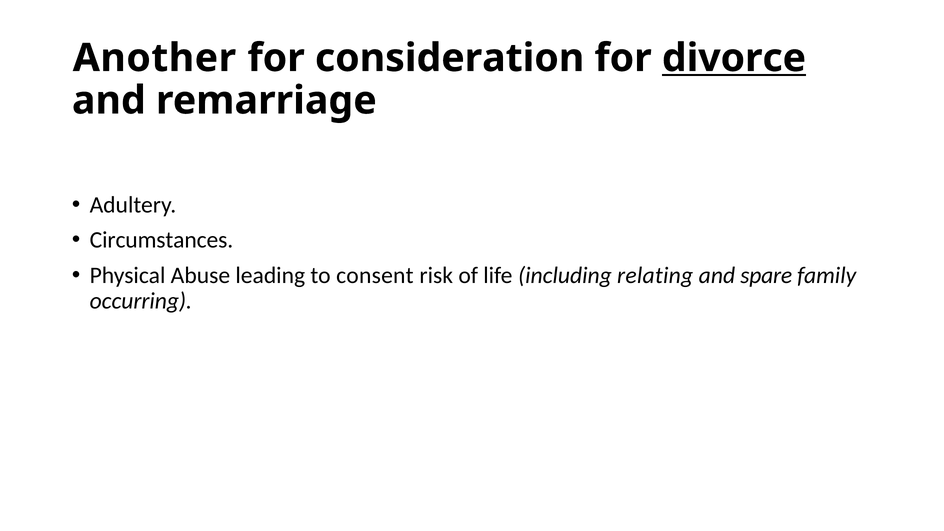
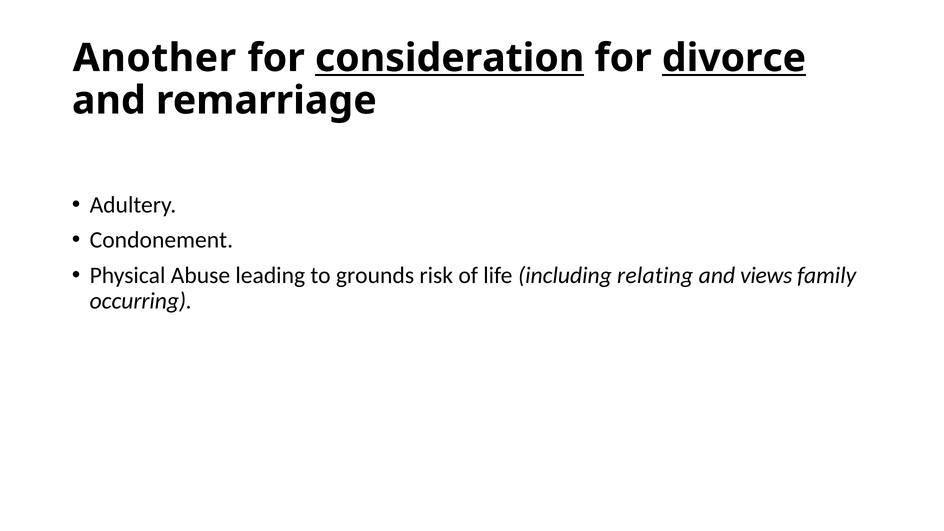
consideration underline: none -> present
Circumstances: Circumstances -> Condonement
consent: consent -> grounds
spare: spare -> views
